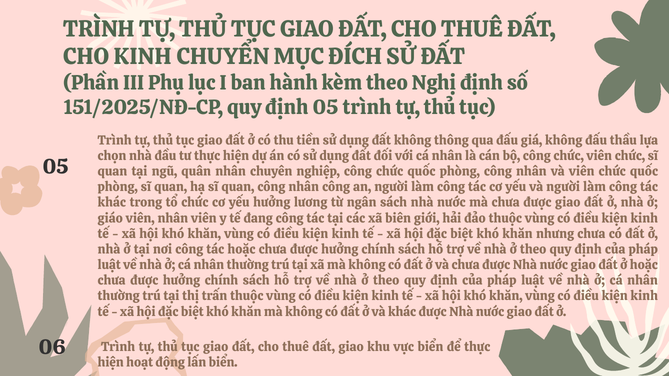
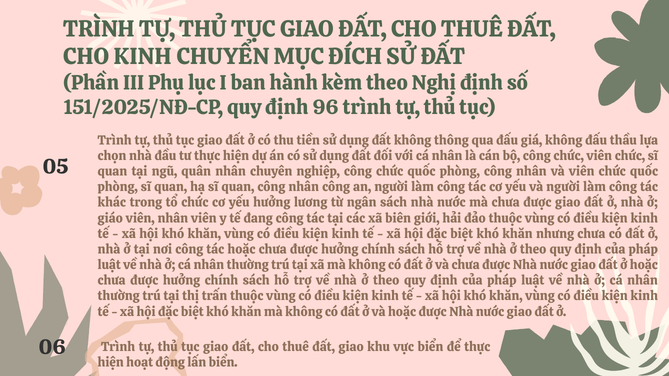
định 05: 05 -> 96
và khác: khác -> hoặc
